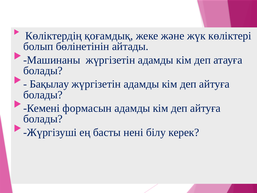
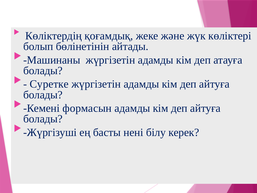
Бақылау: Бақылау -> Суретке
